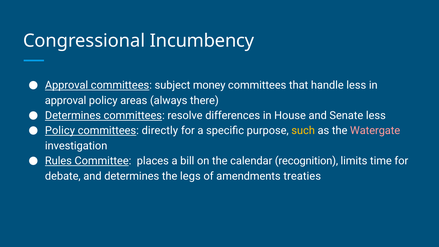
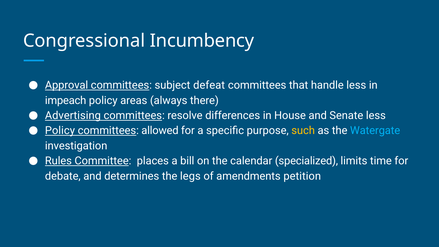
money: money -> defeat
approval at (66, 100): approval -> impeach
Determines at (73, 116): Determines -> Advertising
directly: directly -> allowed
Watergate colour: pink -> light blue
recognition: recognition -> specialized
treaties: treaties -> petition
